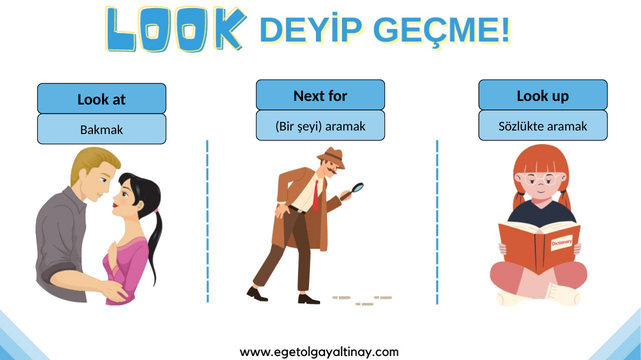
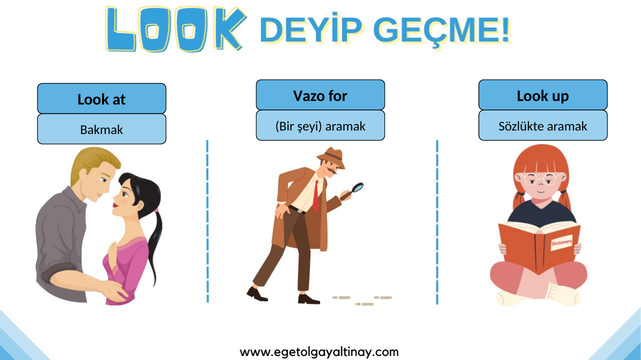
Next: Next -> Vazo
